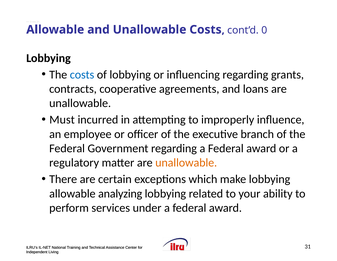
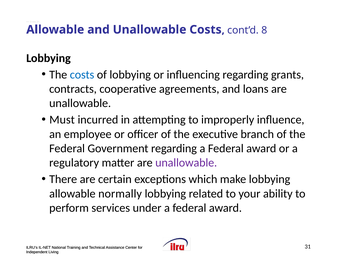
0: 0 -> 8
unallowable at (186, 162) colour: orange -> purple
analyzing: analyzing -> normally
